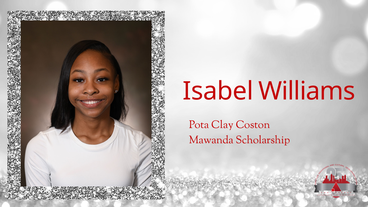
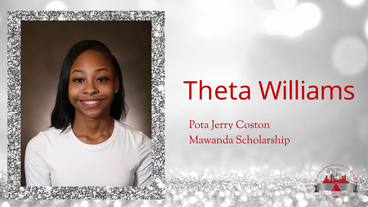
Isabel: Isabel -> Theta
Clay: Clay -> Jerry
